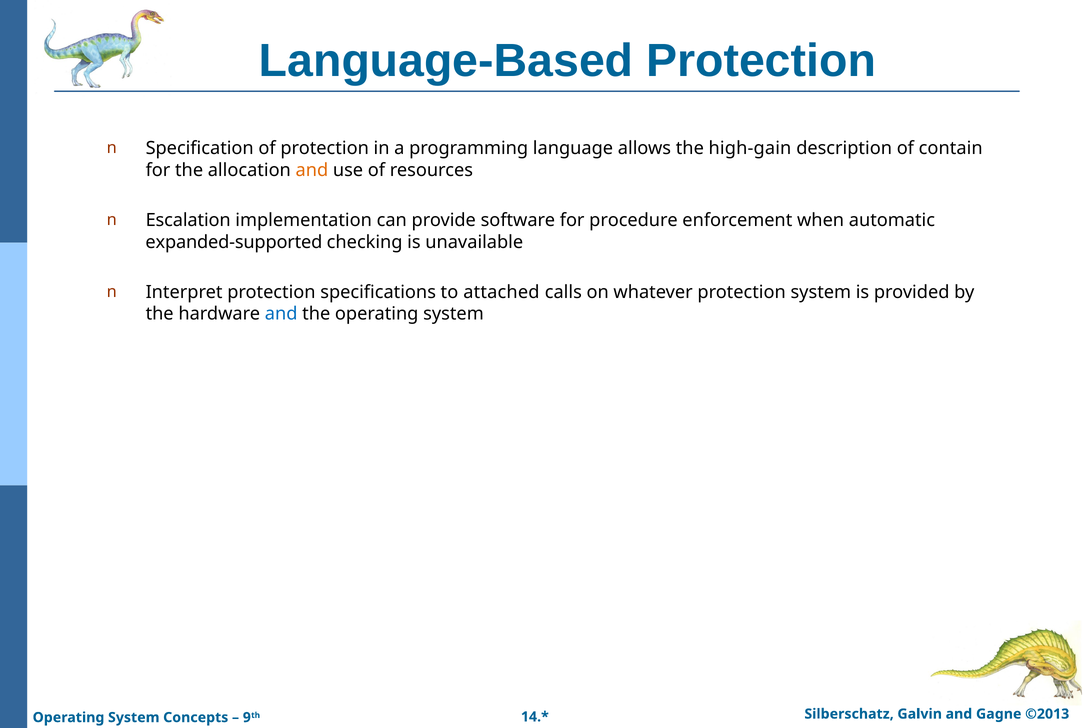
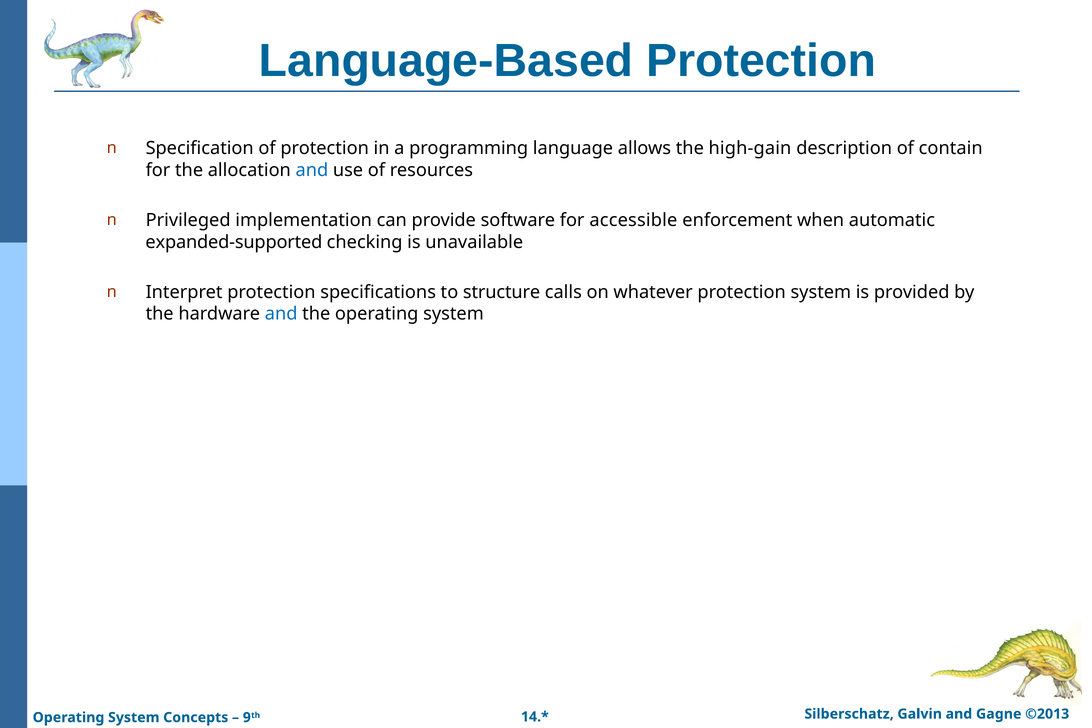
and at (312, 170) colour: orange -> blue
Escalation: Escalation -> Privileged
procedure: procedure -> accessible
attached: attached -> structure
